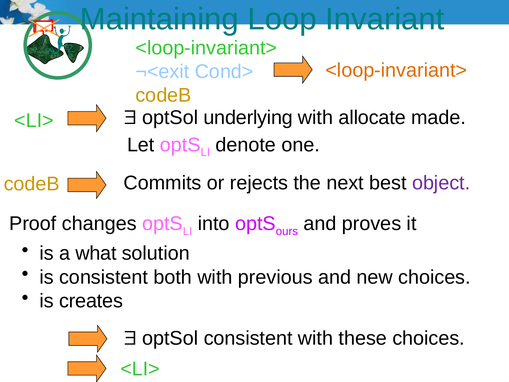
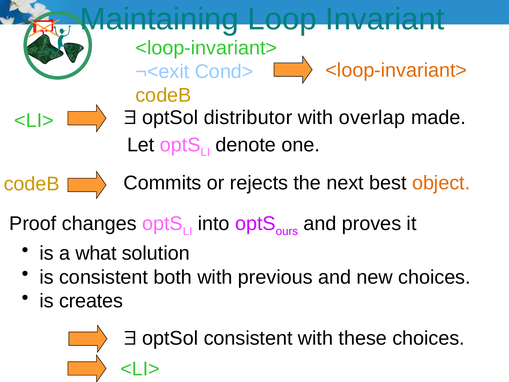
underlying: underlying -> distributor
allocate: allocate -> overlap
object colour: purple -> orange
